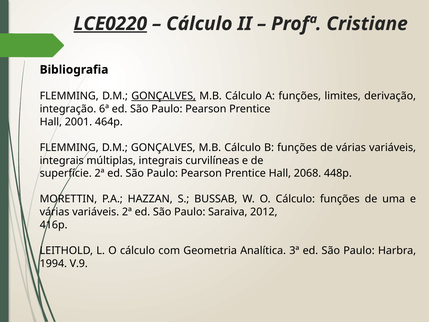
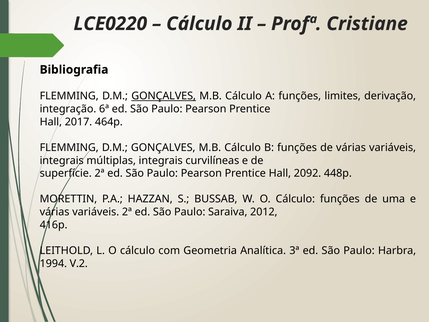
LCE0220 underline: present -> none
2001: 2001 -> 2017
2068: 2068 -> 2092
V.9: V.9 -> V.2
